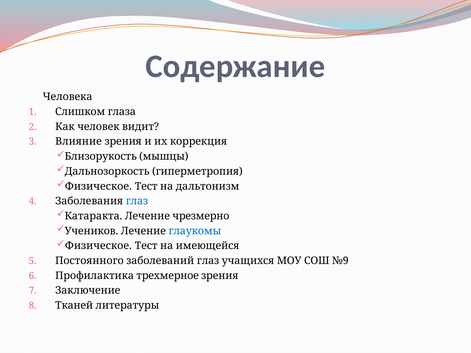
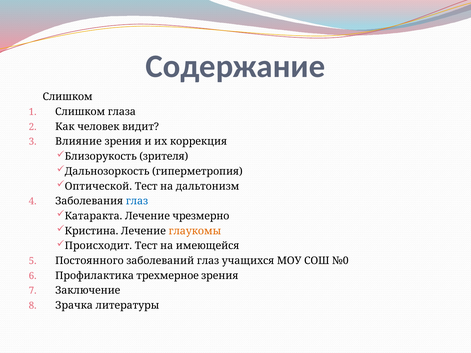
Человека at (68, 97): Человека -> Слишком
мышцы: мышцы -> зрителя
Физическое at (98, 186): Физическое -> Оптической
Учеников: Учеников -> Кристина
глаукомы colour: blue -> orange
Физическое at (98, 246): Физическое -> Происходит
№9: №9 -> №0
Тканей: Тканей -> Зрачка
